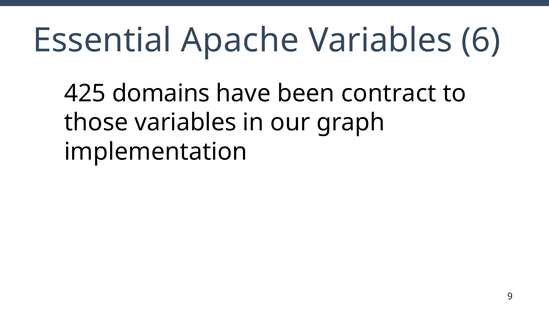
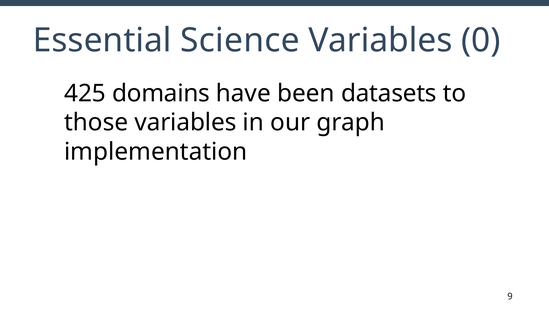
Apache: Apache -> Science
6: 6 -> 0
contract: contract -> datasets
